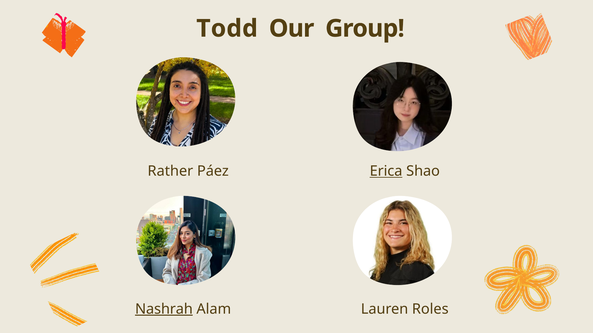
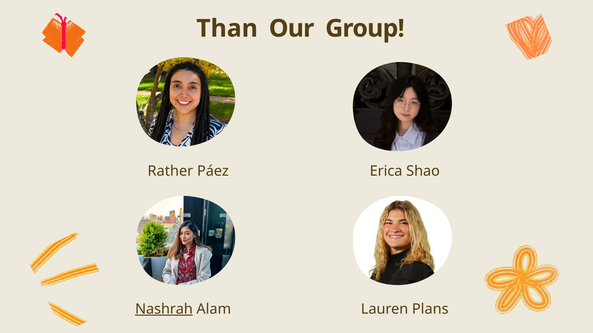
Todd: Todd -> Than
Erica underline: present -> none
Roles: Roles -> Plans
